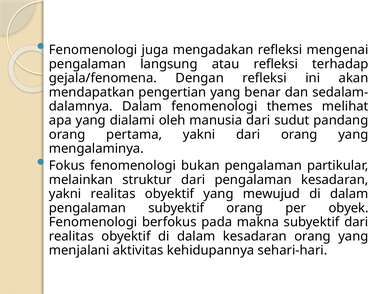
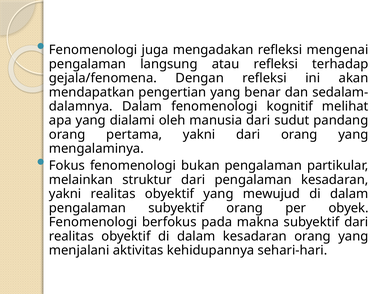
themes: themes -> kognitif
